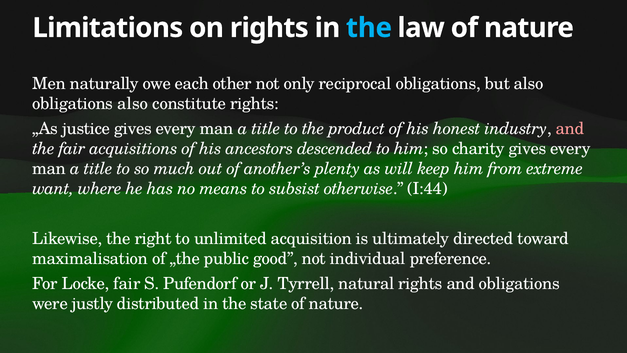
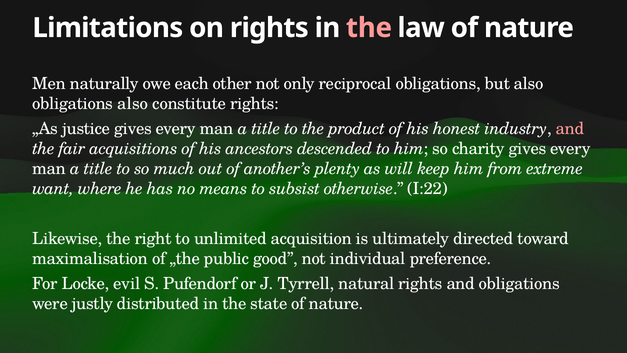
the at (369, 28) colour: light blue -> pink
I:44: I:44 -> I:22
Locke fair: fair -> evil
